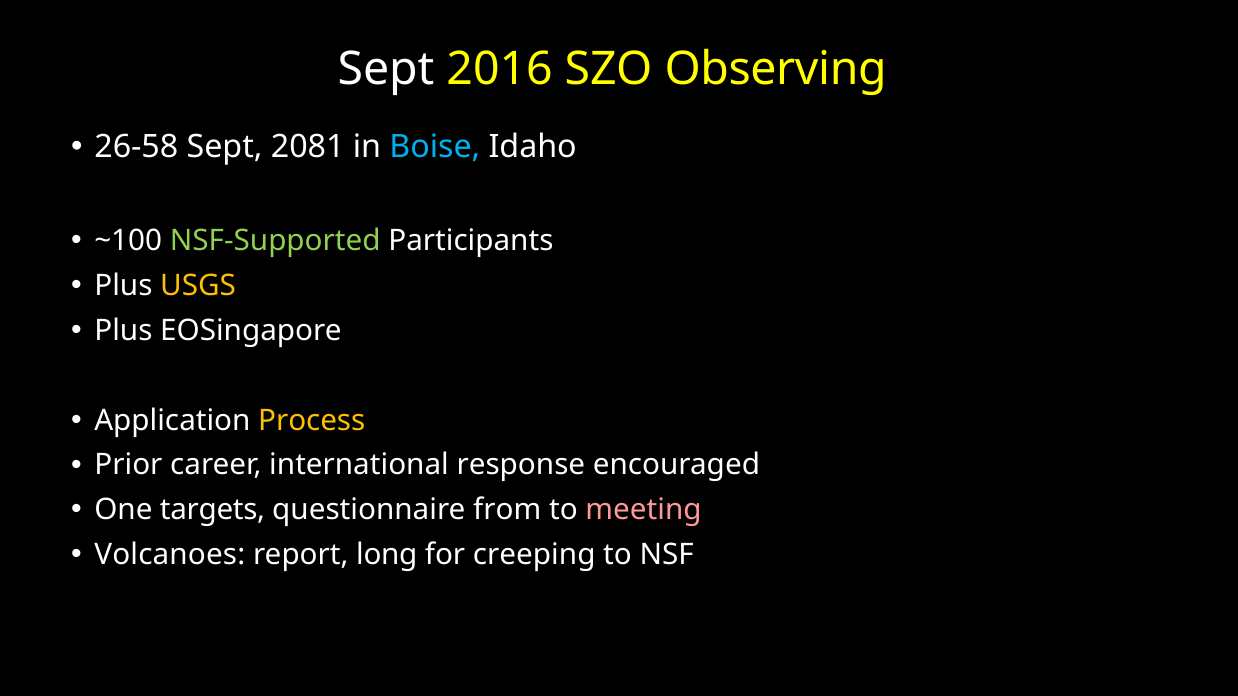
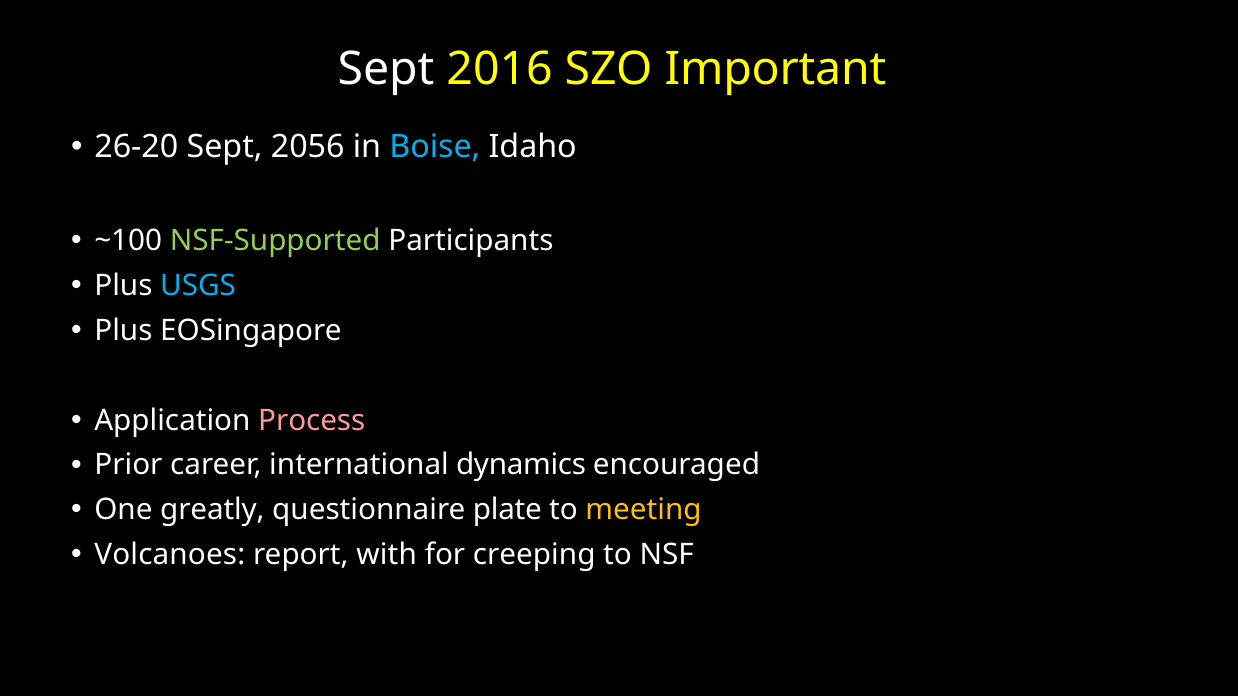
Observing: Observing -> Important
26-58: 26-58 -> 26-20
2081: 2081 -> 2056
USGS colour: yellow -> light blue
Process colour: yellow -> pink
response: response -> dynamics
targets: targets -> greatly
from: from -> plate
meeting colour: pink -> yellow
long: long -> with
